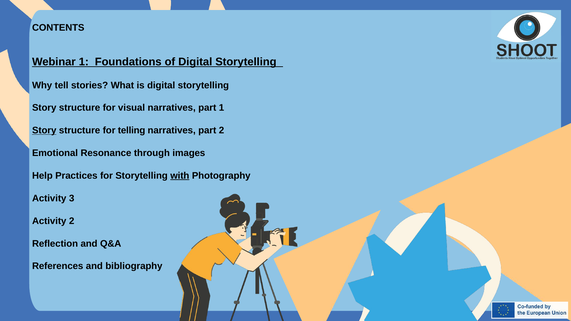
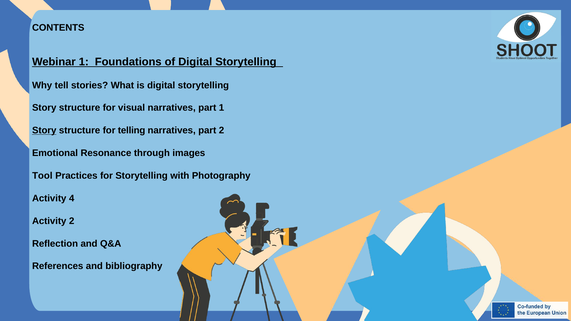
Help: Help -> Tool
with underline: present -> none
3: 3 -> 4
